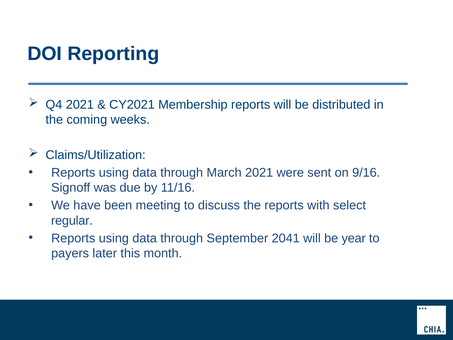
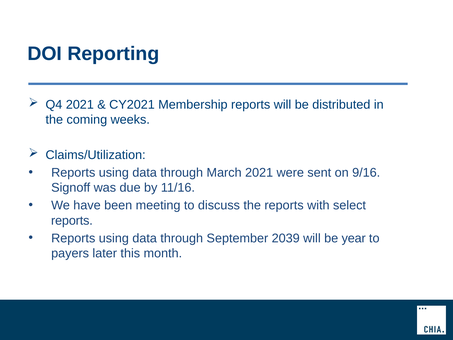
regular at (72, 220): regular -> reports
2041: 2041 -> 2039
